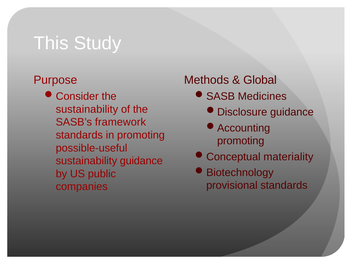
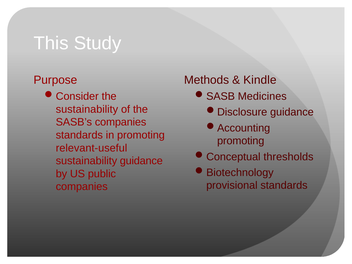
Global: Global -> Kindle
SASB’s framework: framework -> companies
possible-useful: possible-useful -> relevant-useful
materiality: materiality -> thresholds
